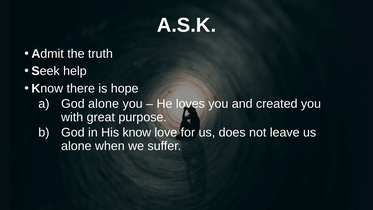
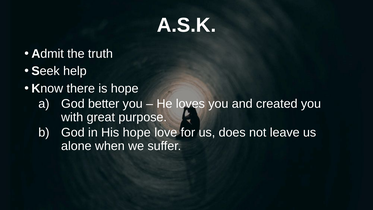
God alone: alone -> better
His know: know -> hope
